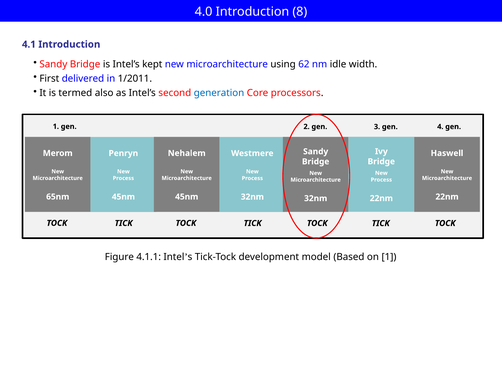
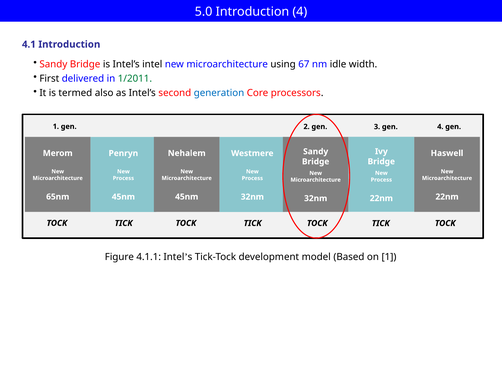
4.0: 4.0 -> 5.0
Introduction 8: 8 -> 4
Intel’s kept: kept -> intel
62: 62 -> 67
1/2011 colour: black -> green
